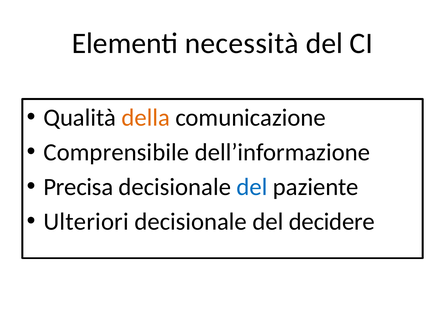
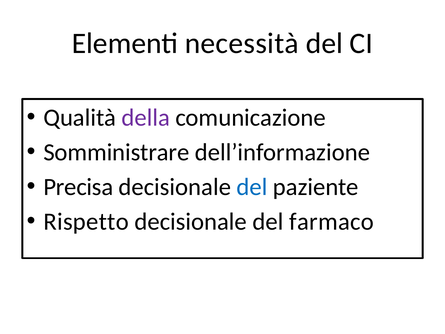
della colour: orange -> purple
Comprensibile: Comprensibile -> Somministrare
Ulteriori: Ulteriori -> Rispetto
decidere: decidere -> farmaco
